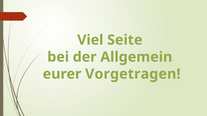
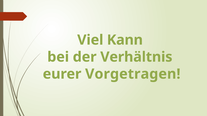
Seite: Seite -> Kann
Allgemein: Allgemein -> Verhältnis
